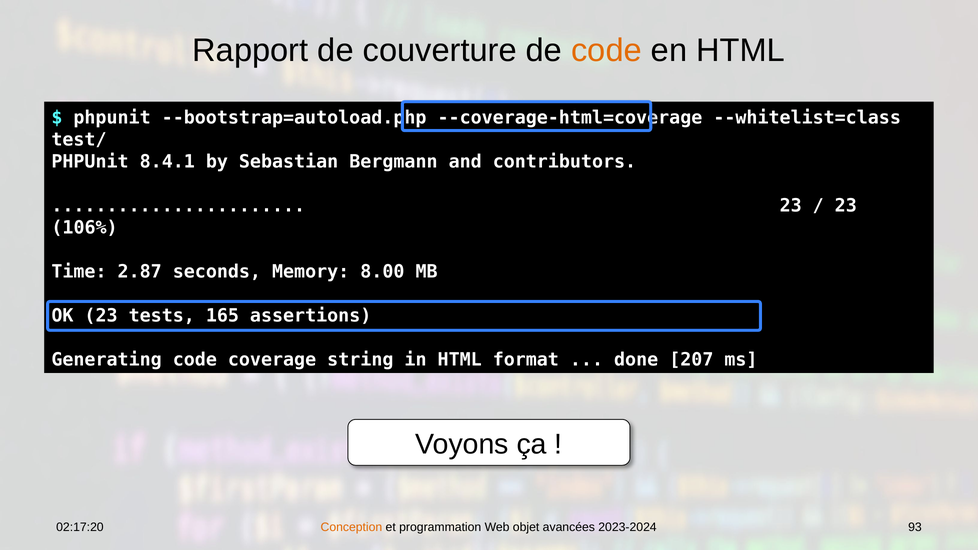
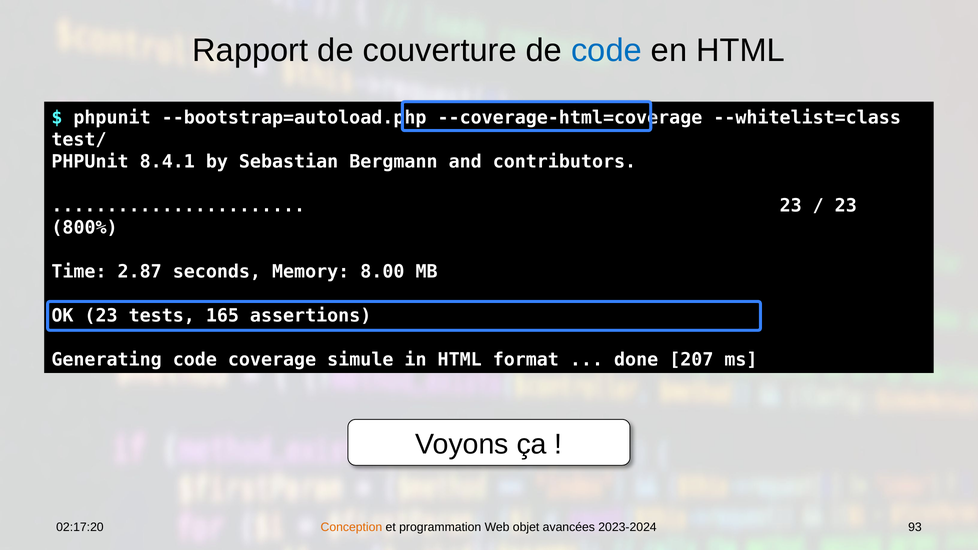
code at (607, 50) colour: orange -> blue
106%: 106% -> 800%
string: string -> simule
